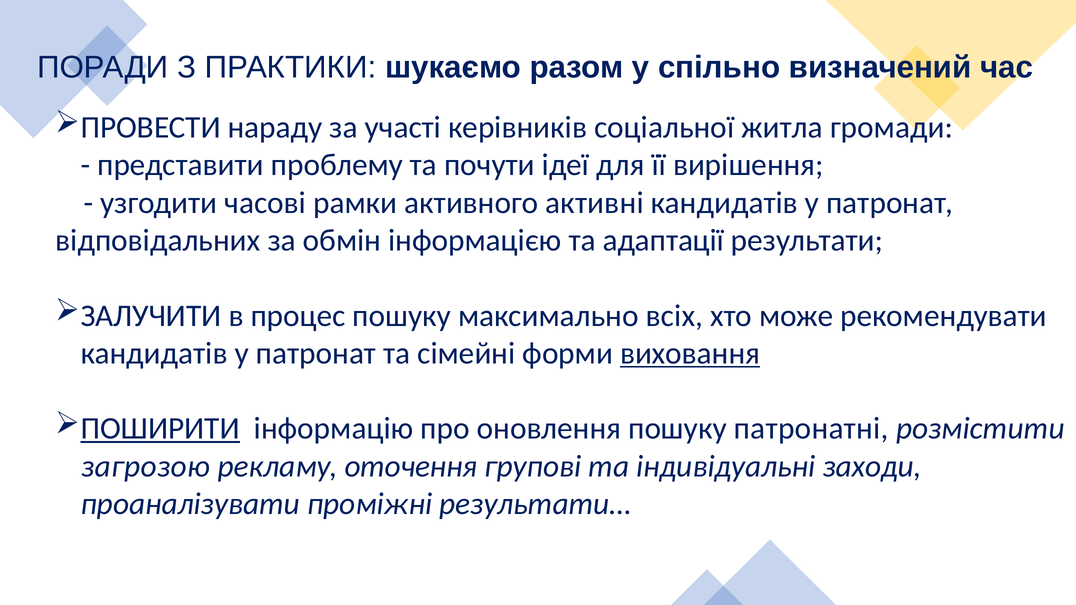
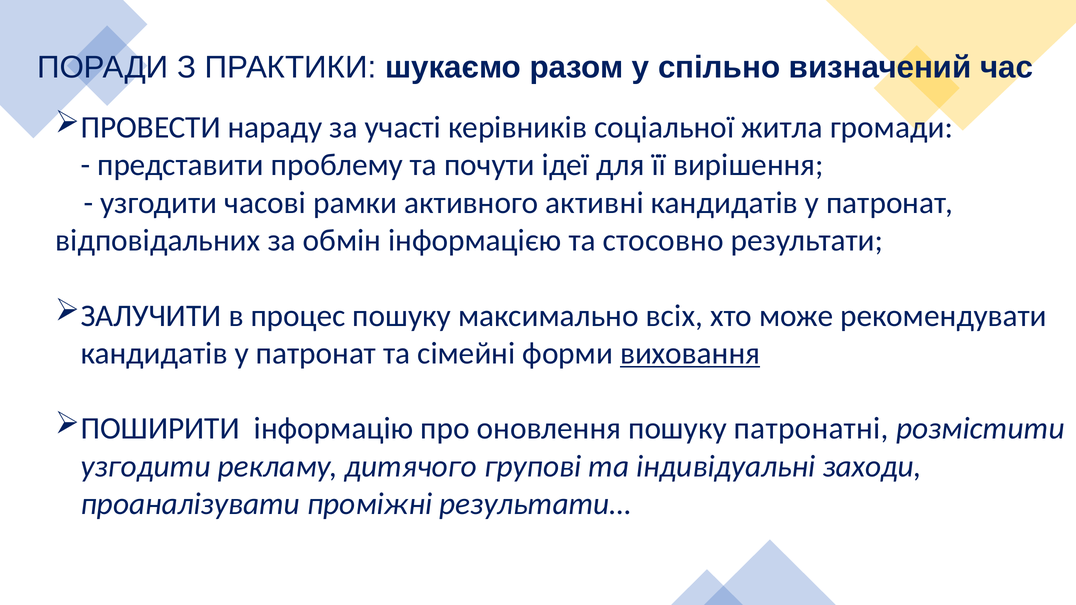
адаптації: адаптації -> стосовно
ПОШИРИТИ underline: present -> none
загрозою at (146, 466): загрозою -> узгодити
оточення: оточення -> дитячого
